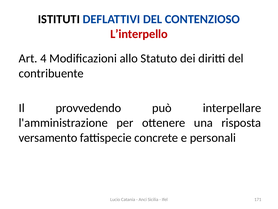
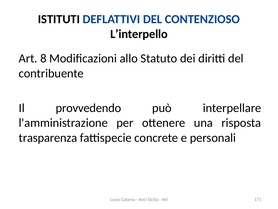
L’interpello colour: red -> black
4: 4 -> 8
versamento: versamento -> trasparenza
